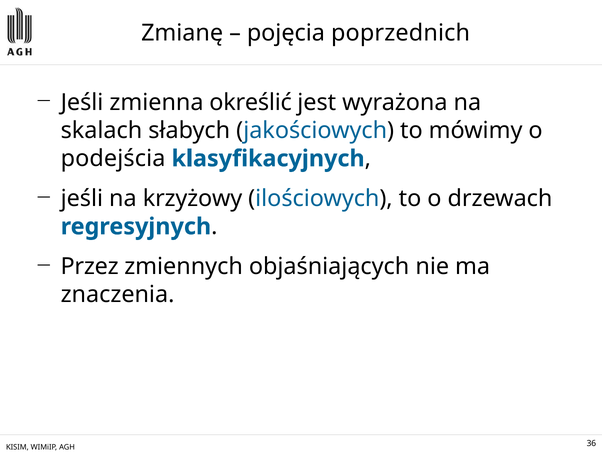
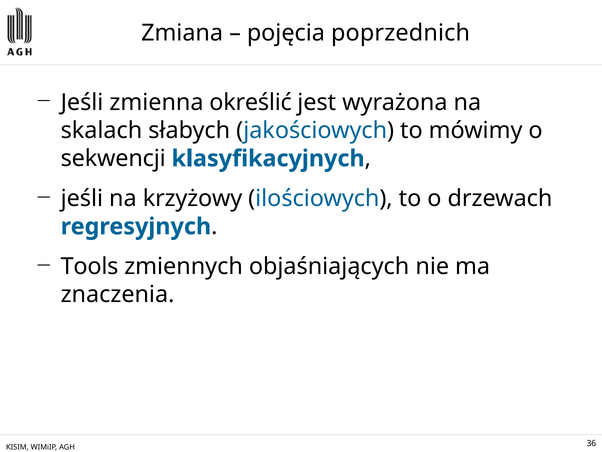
Zmianę: Zmianę -> Zmiana
podejścia: podejścia -> sekwencji
Przez: Przez -> Tools
